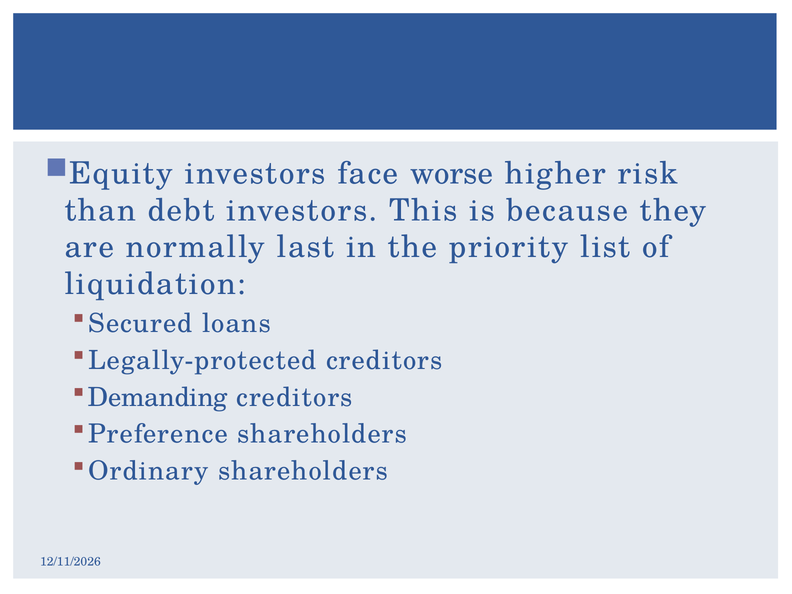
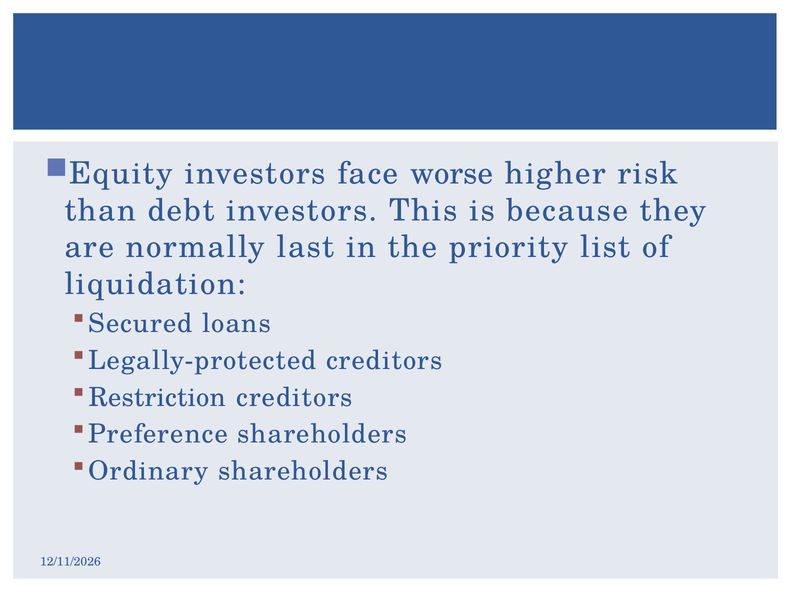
Demanding: Demanding -> Restriction
